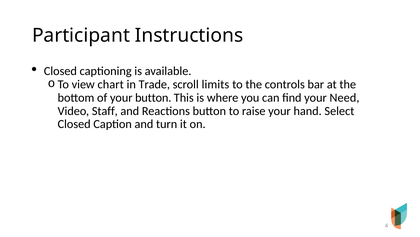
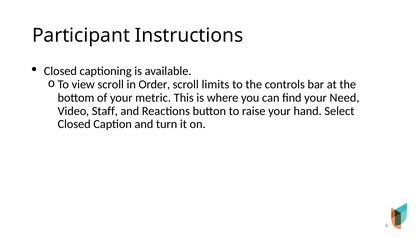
view chart: chart -> scroll
Trade: Trade -> Order
your button: button -> metric
